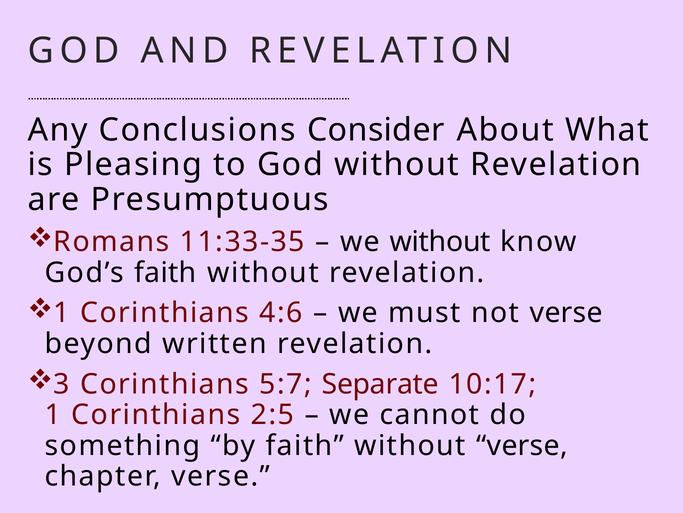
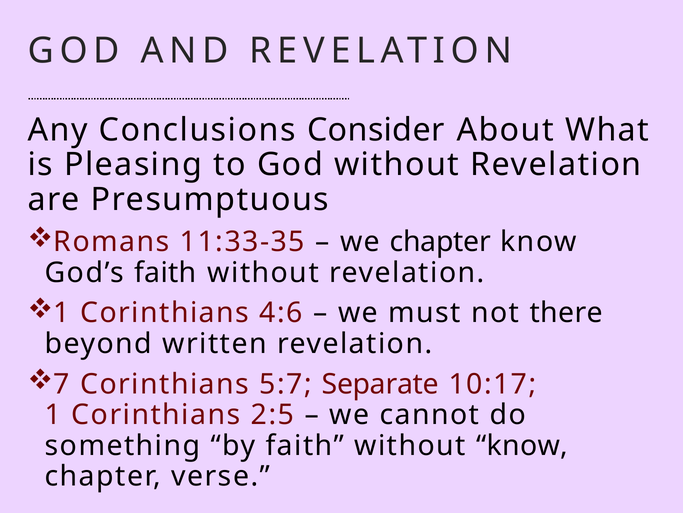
we without: without -> chapter
not verse: verse -> there
3: 3 -> 7
without verse: verse -> know
